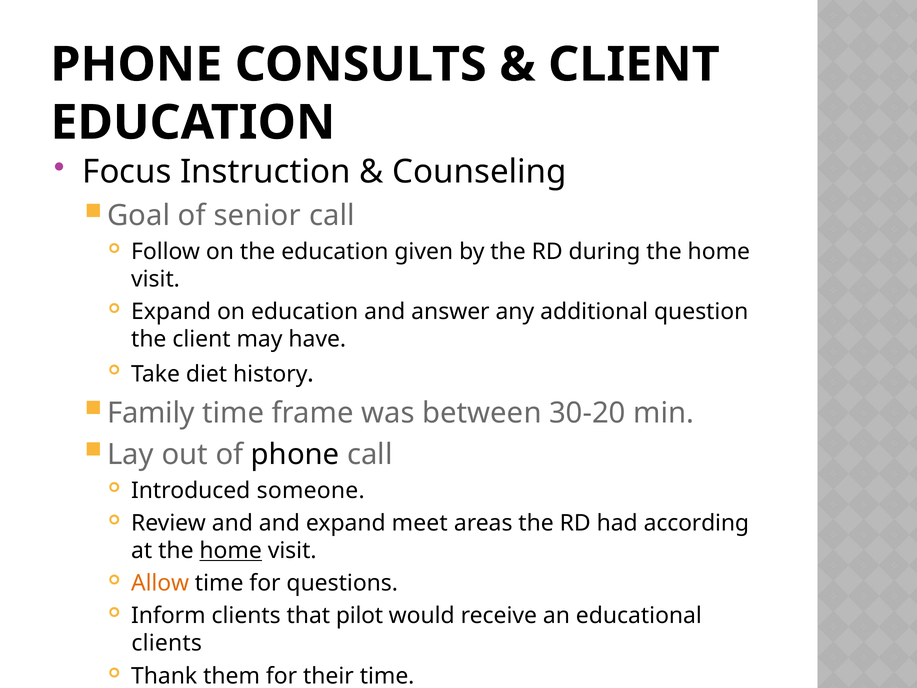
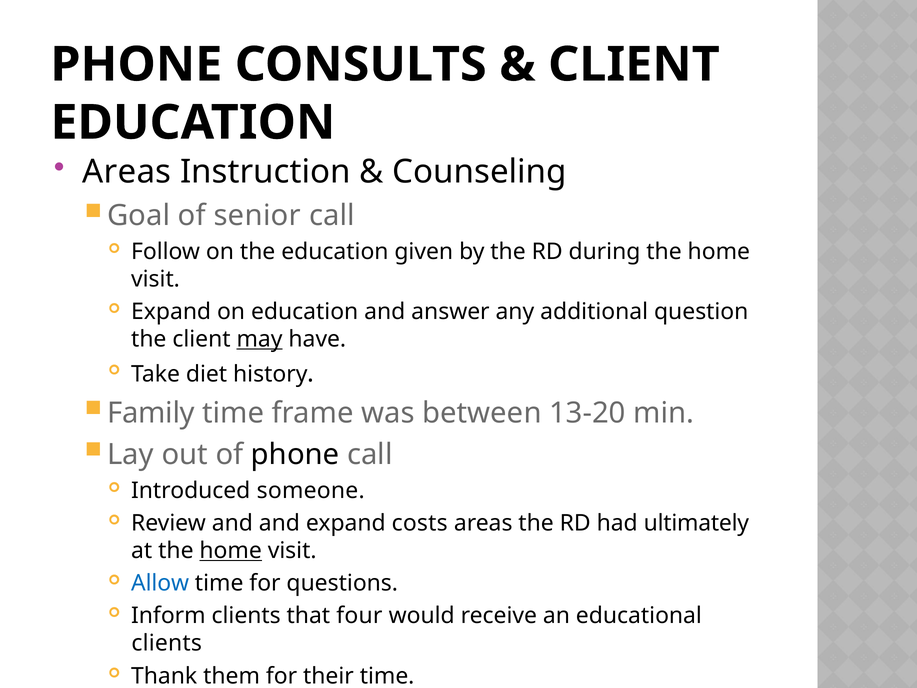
Focus at (127, 172): Focus -> Areas
may underline: none -> present
30-20: 30-20 -> 13-20
meet: meet -> costs
according: according -> ultimately
Allow colour: orange -> blue
pilot: pilot -> four
